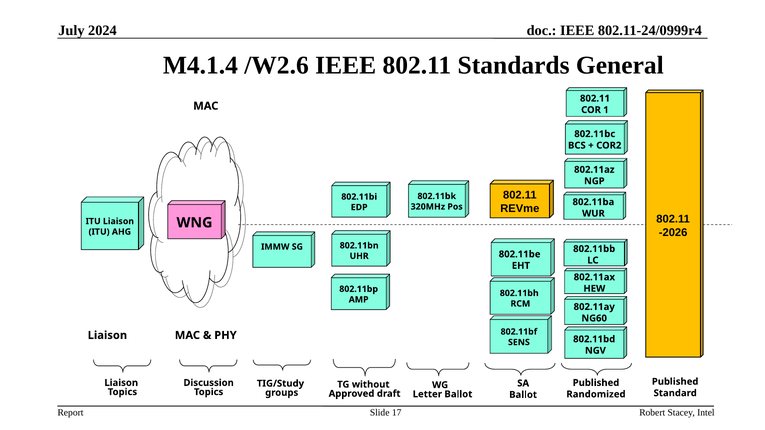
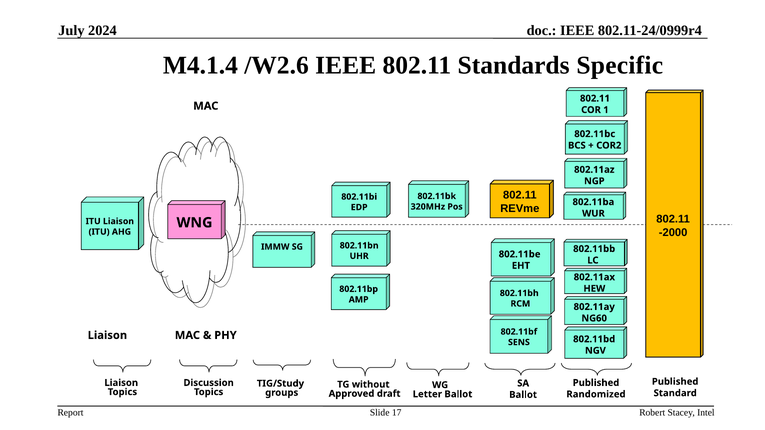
General: General -> Specific
-2026: -2026 -> -2000
